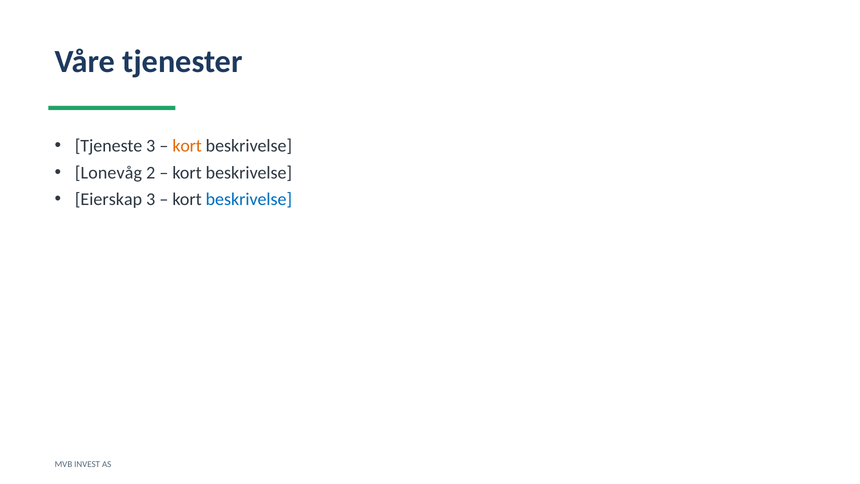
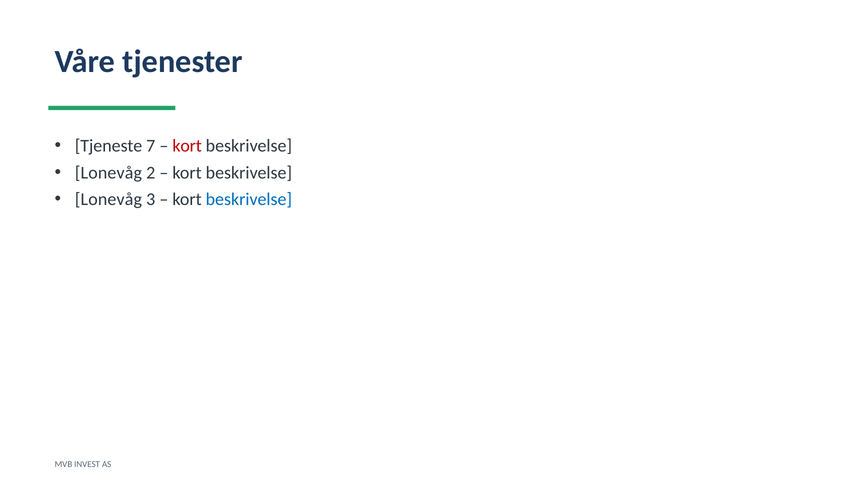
Tjeneste 3: 3 -> 7
kort at (187, 146) colour: orange -> red
Eierskap at (109, 199): Eierskap -> Lonevåg
